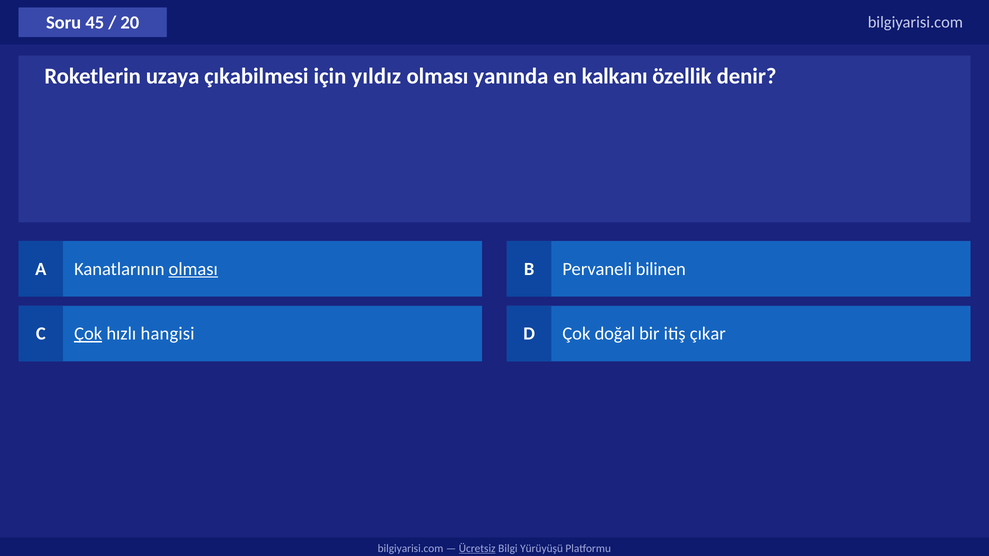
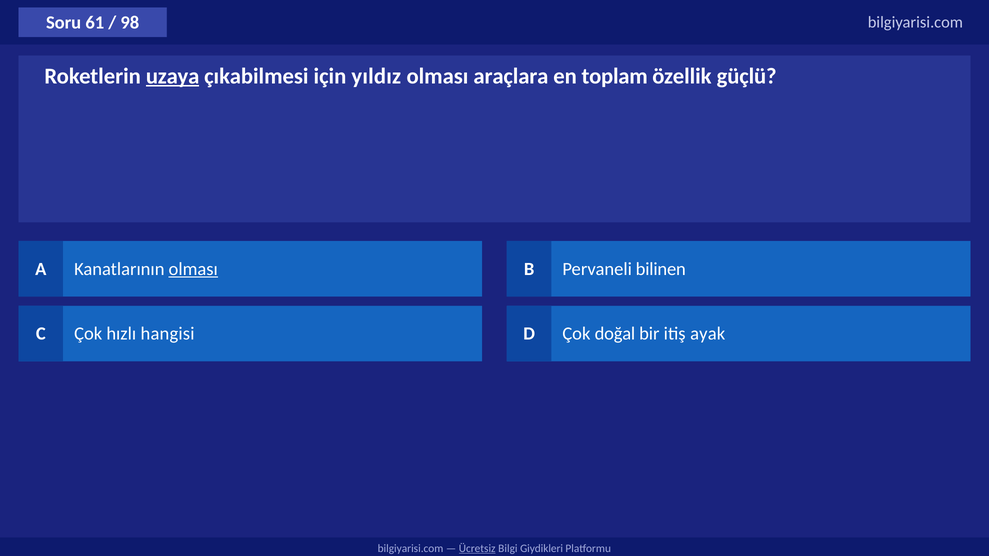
45: 45 -> 61
20: 20 -> 98
uzaya underline: none -> present
yanında: yanında -> araçlara
kalkanı: kalkanı -> toplam
denir: denir -> güçlü
Çok at (88, 334) underline: present -> none
çıkar: çıkar -> ayak
Yürüyüşü: Yürüyüşü -> Giydikleri
